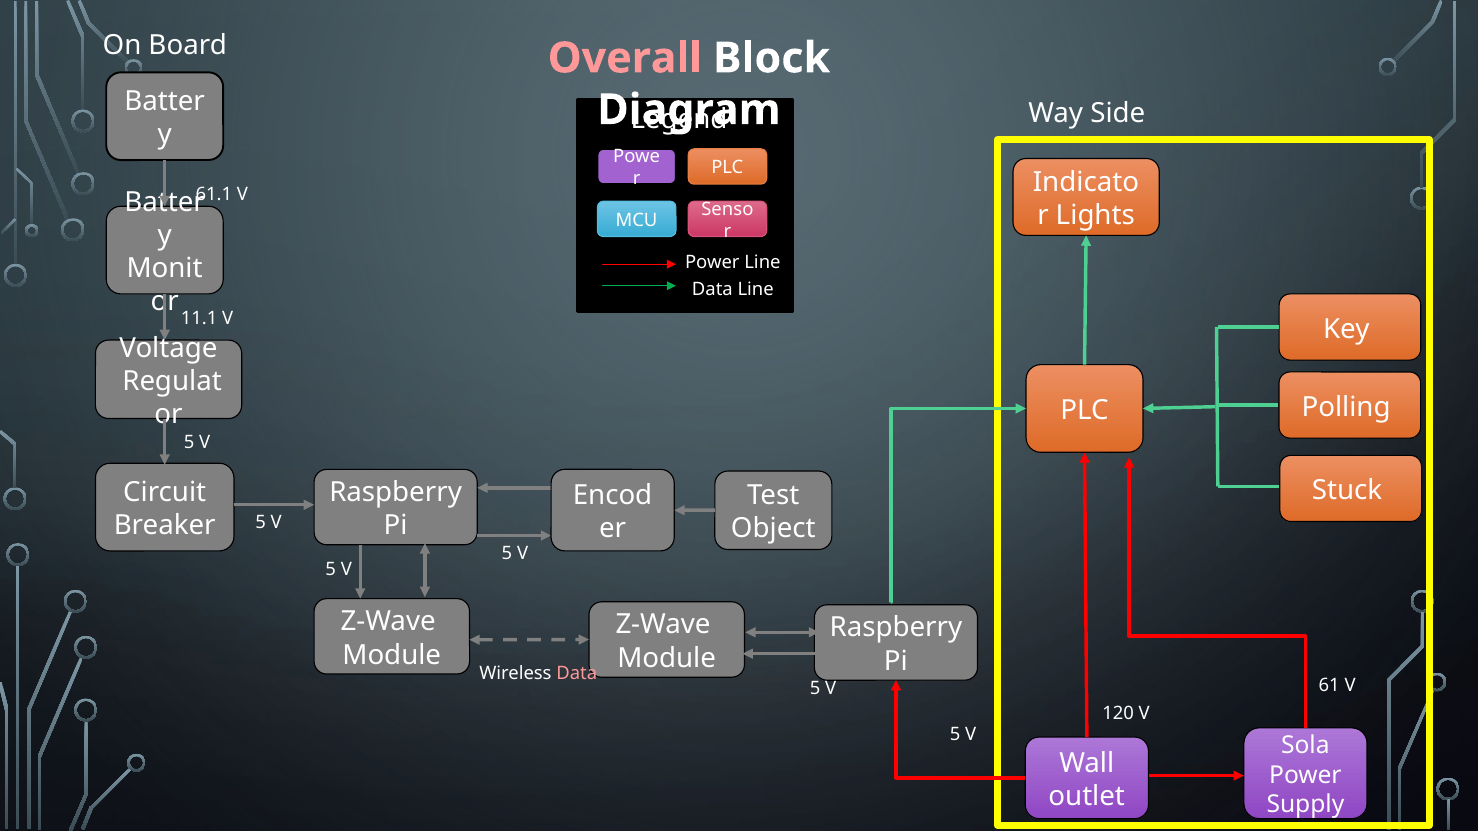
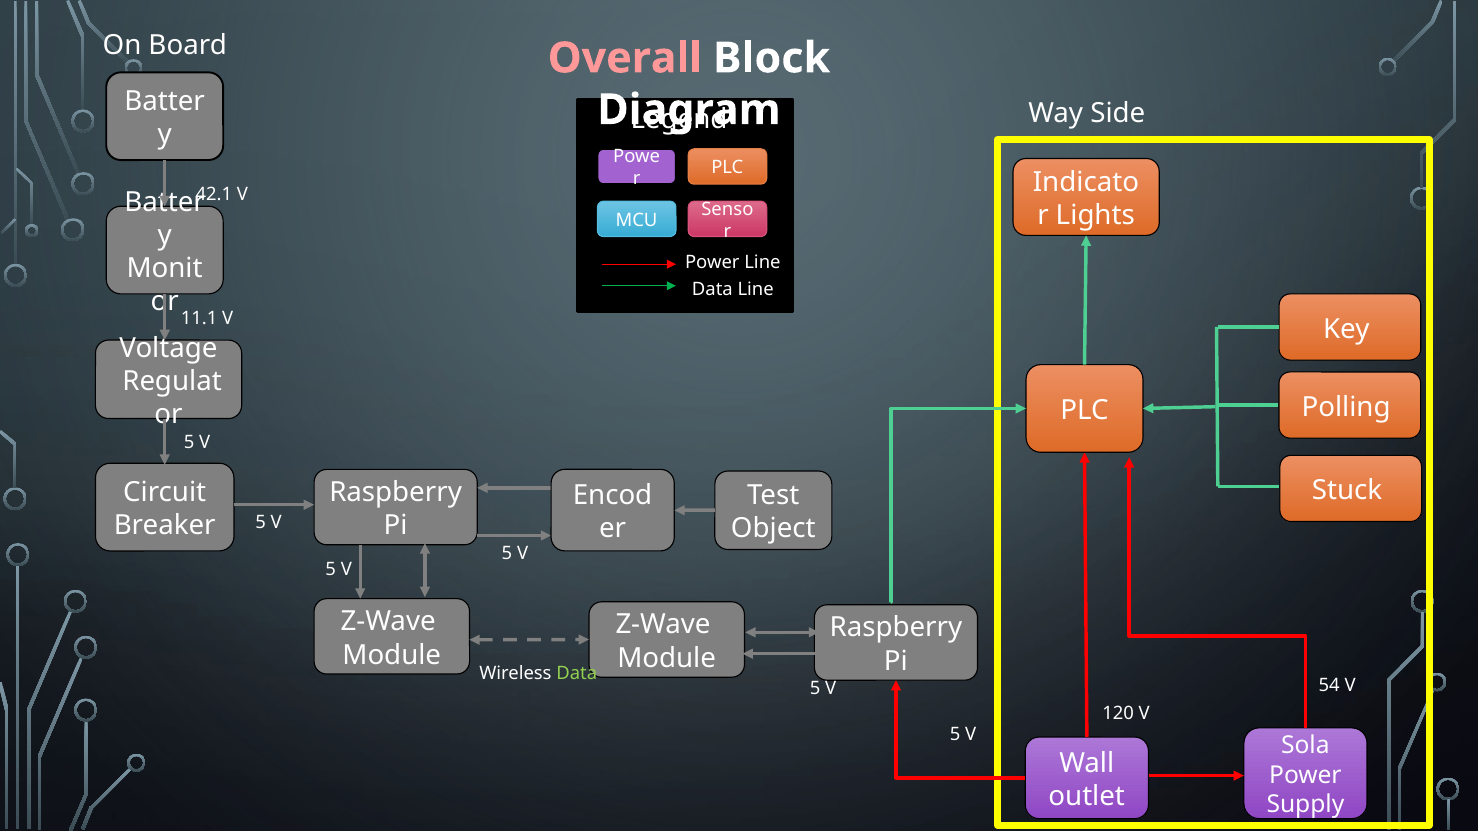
61.1: 61.1 -> 42.1
Data at (577, 674) colour: pink -> light green
61: 61 -> 54
